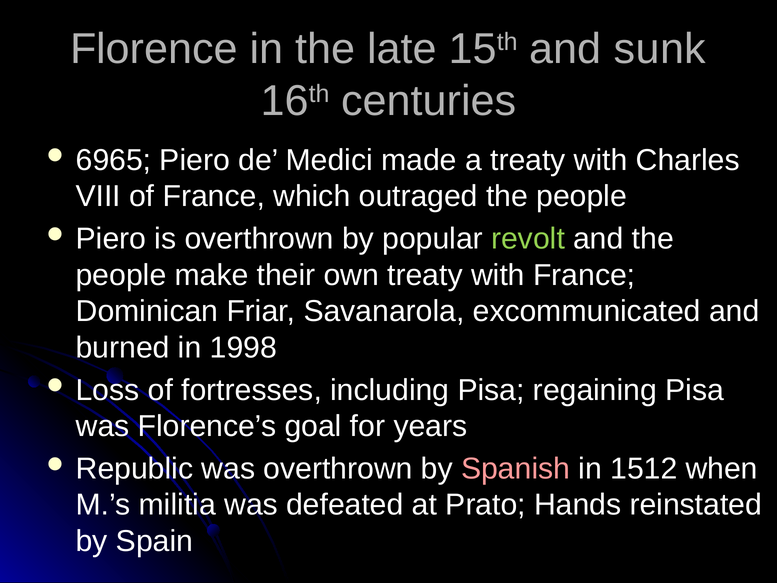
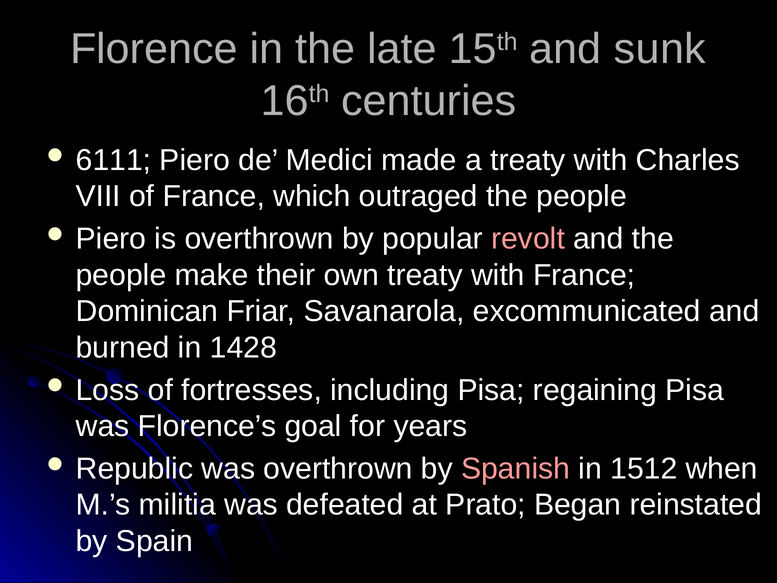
6965: 6965 -> 6111
revolt colour: light green -> pink
1998: 1998 -> 1428
Hands: Hands -> Began
